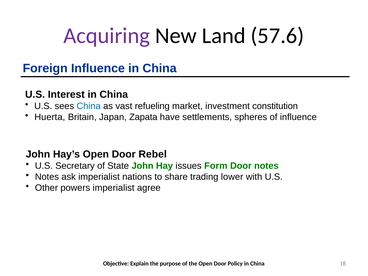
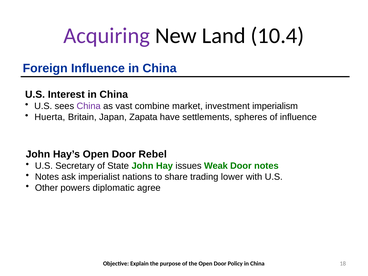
57.6: 57.6 -> 10.4
China at (89, 106) colour: blue -> purple
refueling: refueling -> combine
constitution: constitution -> imperialism
Form: Form -> Weak
powers imperialist: imperialist -> diplomatic
